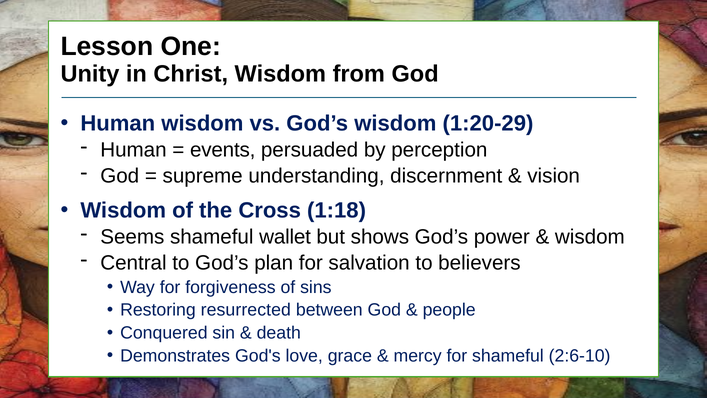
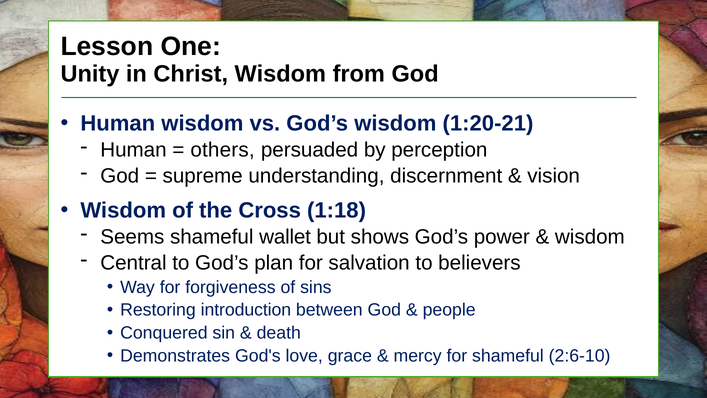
1:20-29: 1:20-29 -> 1:20-21
events: events -> others
resurrected: resurrected -> introduction
